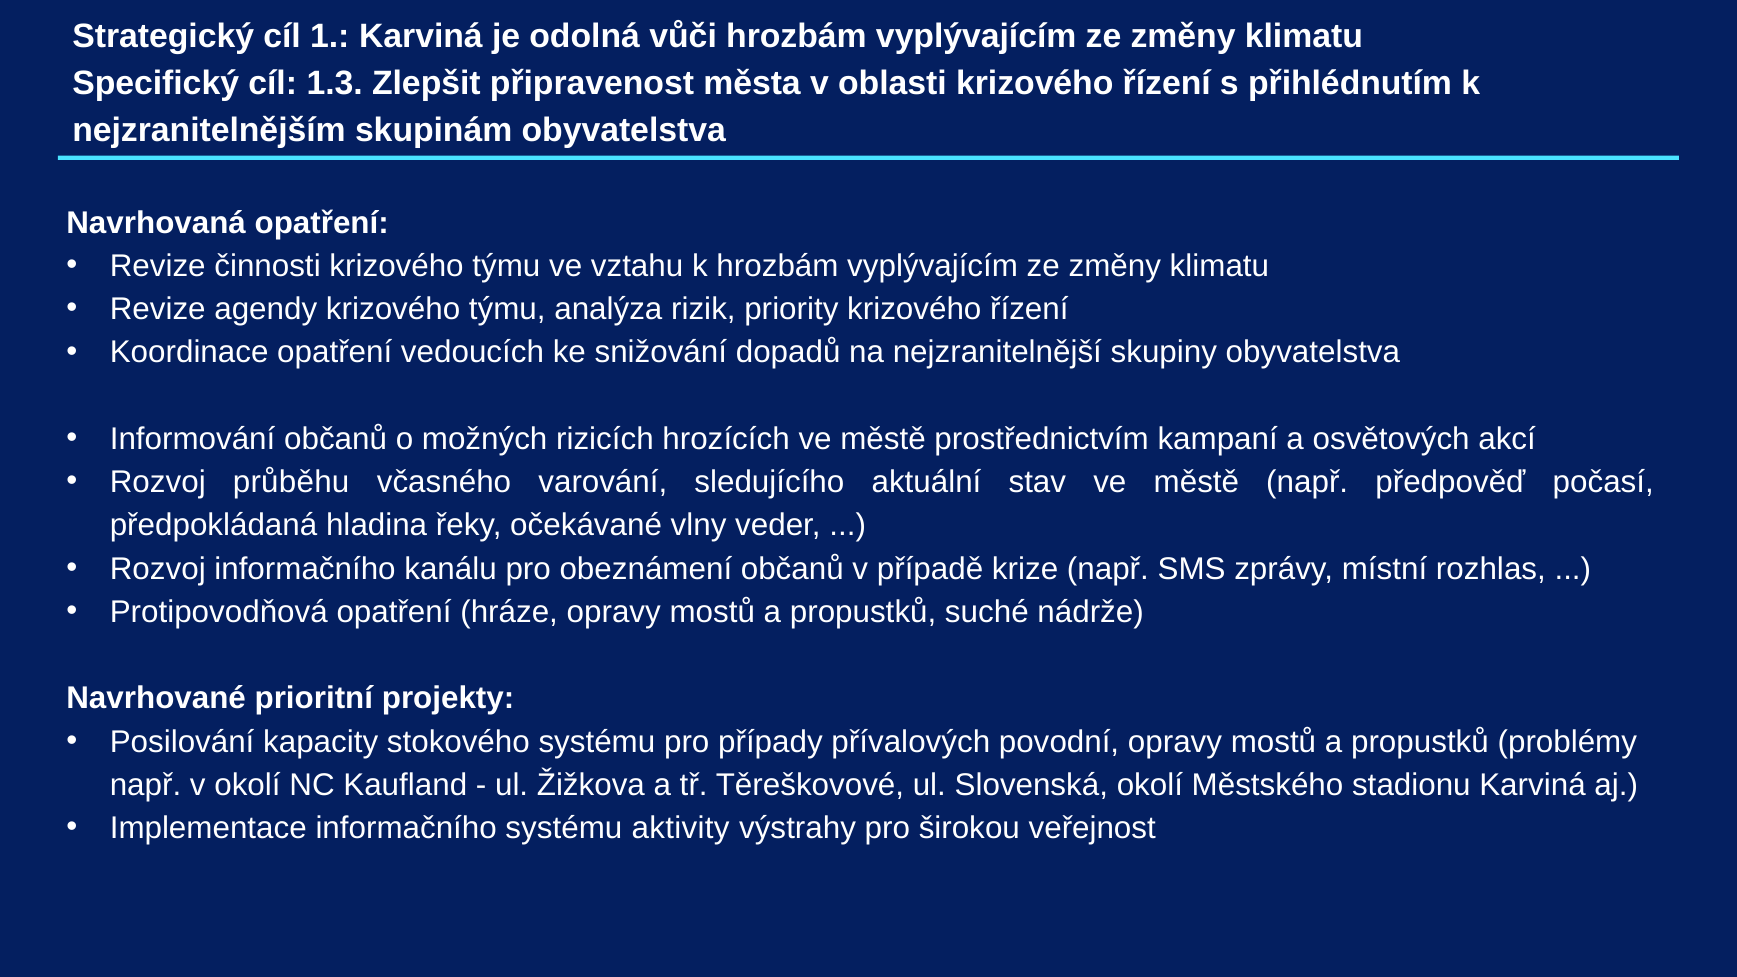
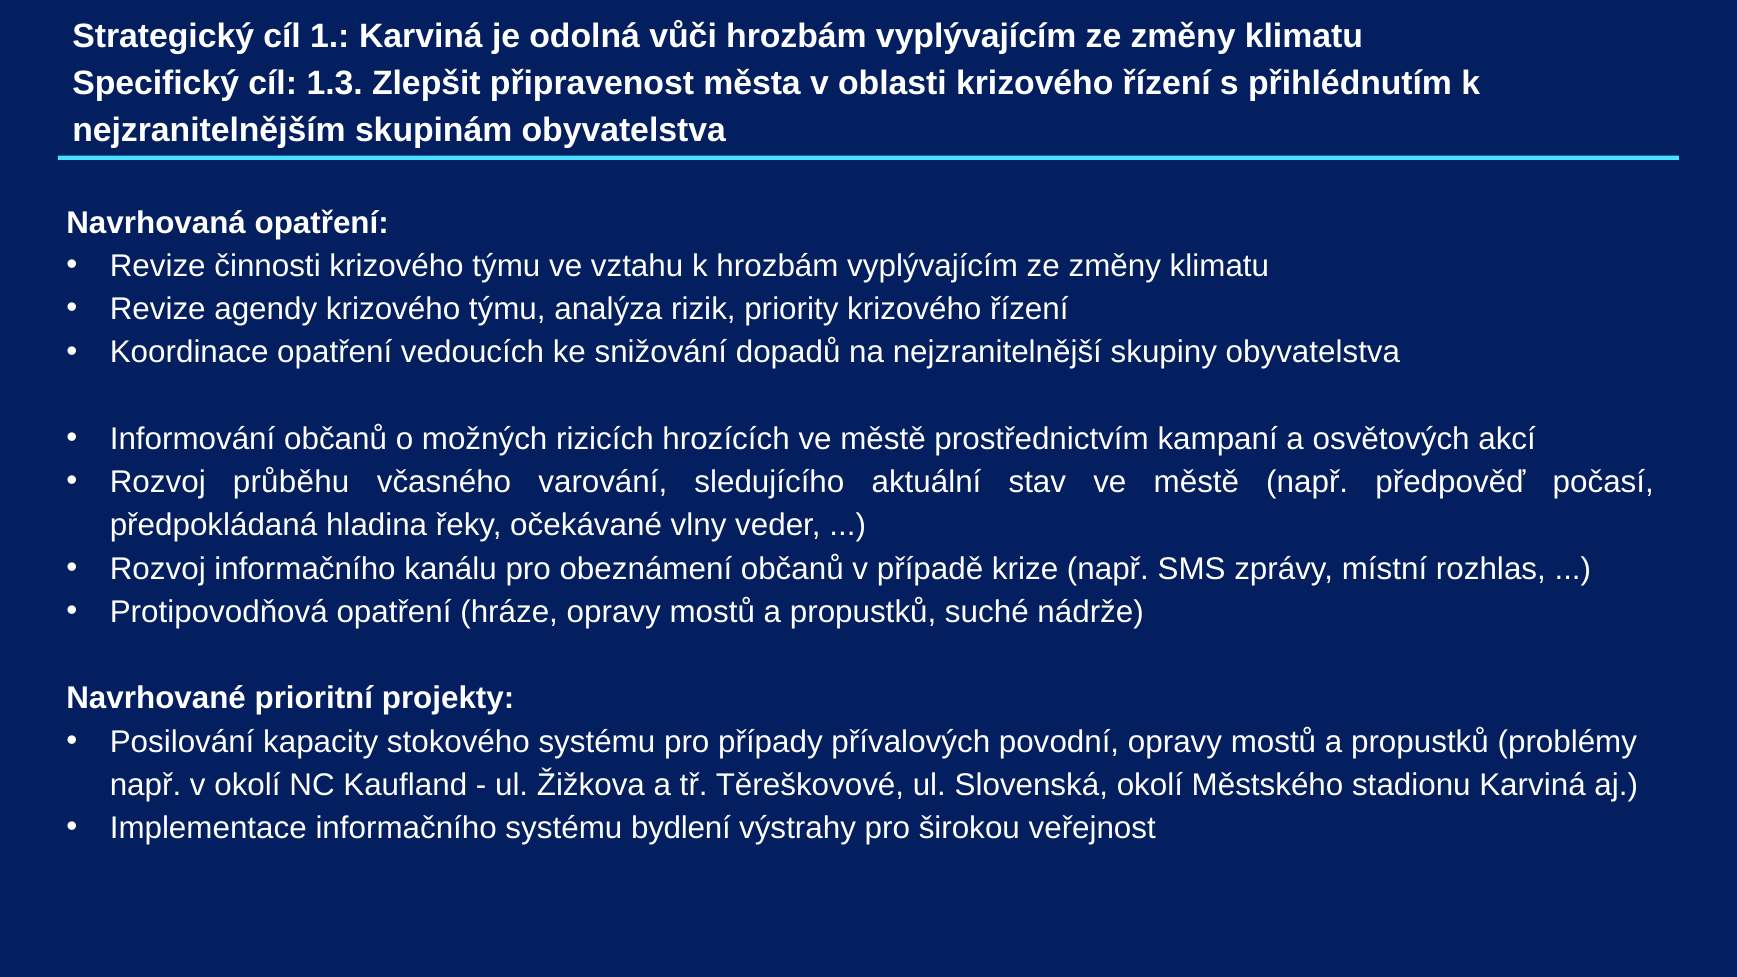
aktivity: aktivity -> bydlení
